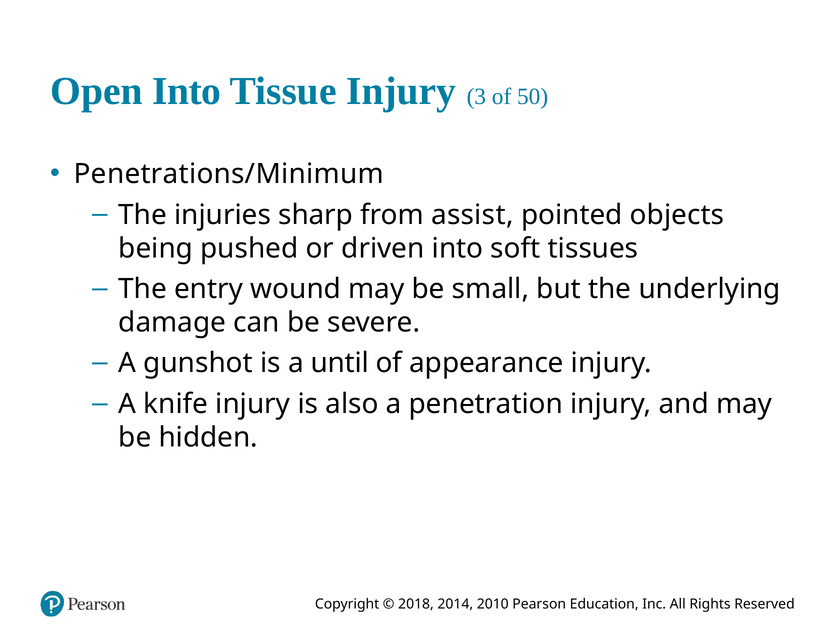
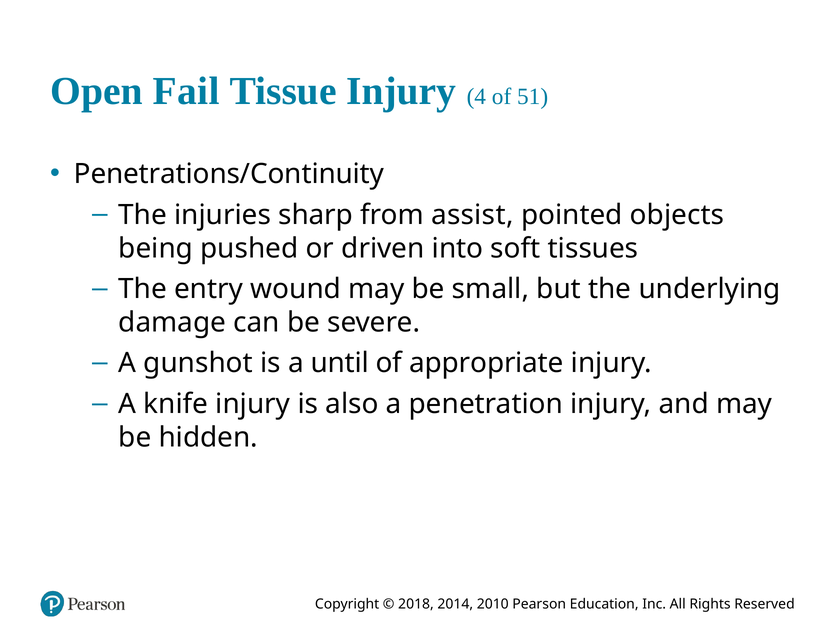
Open Into: Into -> Fail
3: 3 -> 4
50: 50 -> 51
Penetrations/Minimum: Penetrations/Minimum -> Penetrations/Continuity
appearance: appearance -> appropriate
